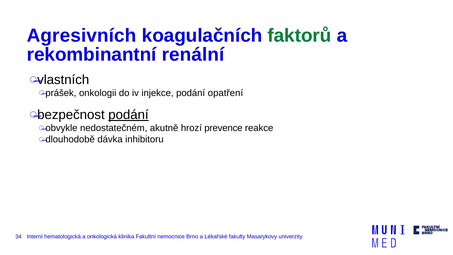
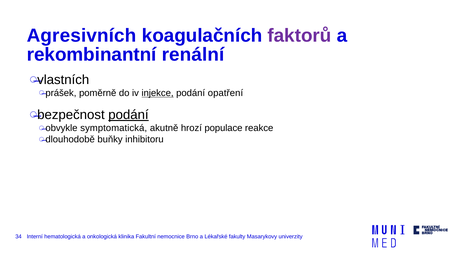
faktorů colour: green -> purple
onkologii: onkologii -> poměrně
injekce underline: none -> present
nedostatečném: nedostatečném -> symptomatická
prevence: prevence -> populace
dávka: dávka -> buňky
